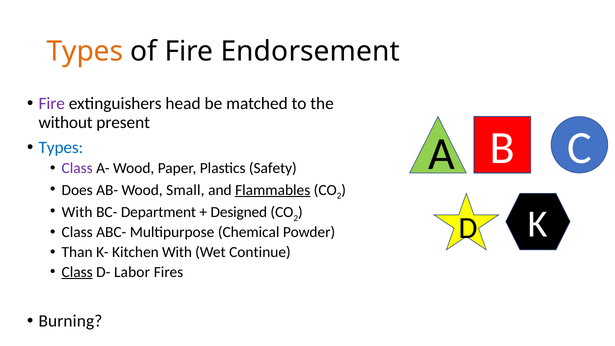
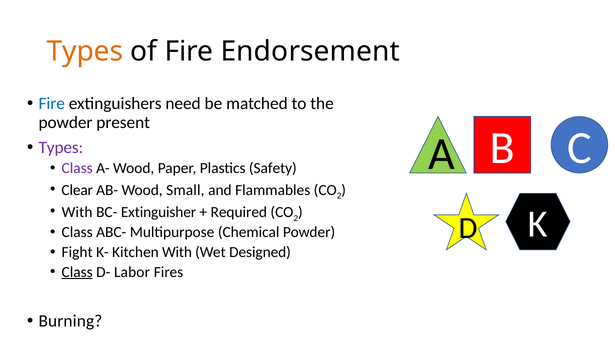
Fire at (52, 104) colour: purple -> blue
head: head -> need
without at (66, 122): without -> powder
Types at (61, 147) colour: blue -> purple
Does: Does -> Clear
Flammables underline: present -> none
Department: Department -> Extinguisher
Designed: Designed -> Required
Than: Than -> Fight
Continue: Continue -> Designed
